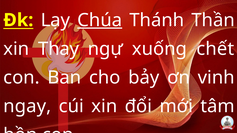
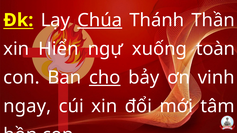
Thay: Thay -> Hiển
chết: chết -> toàn
cho underline: none -> present
